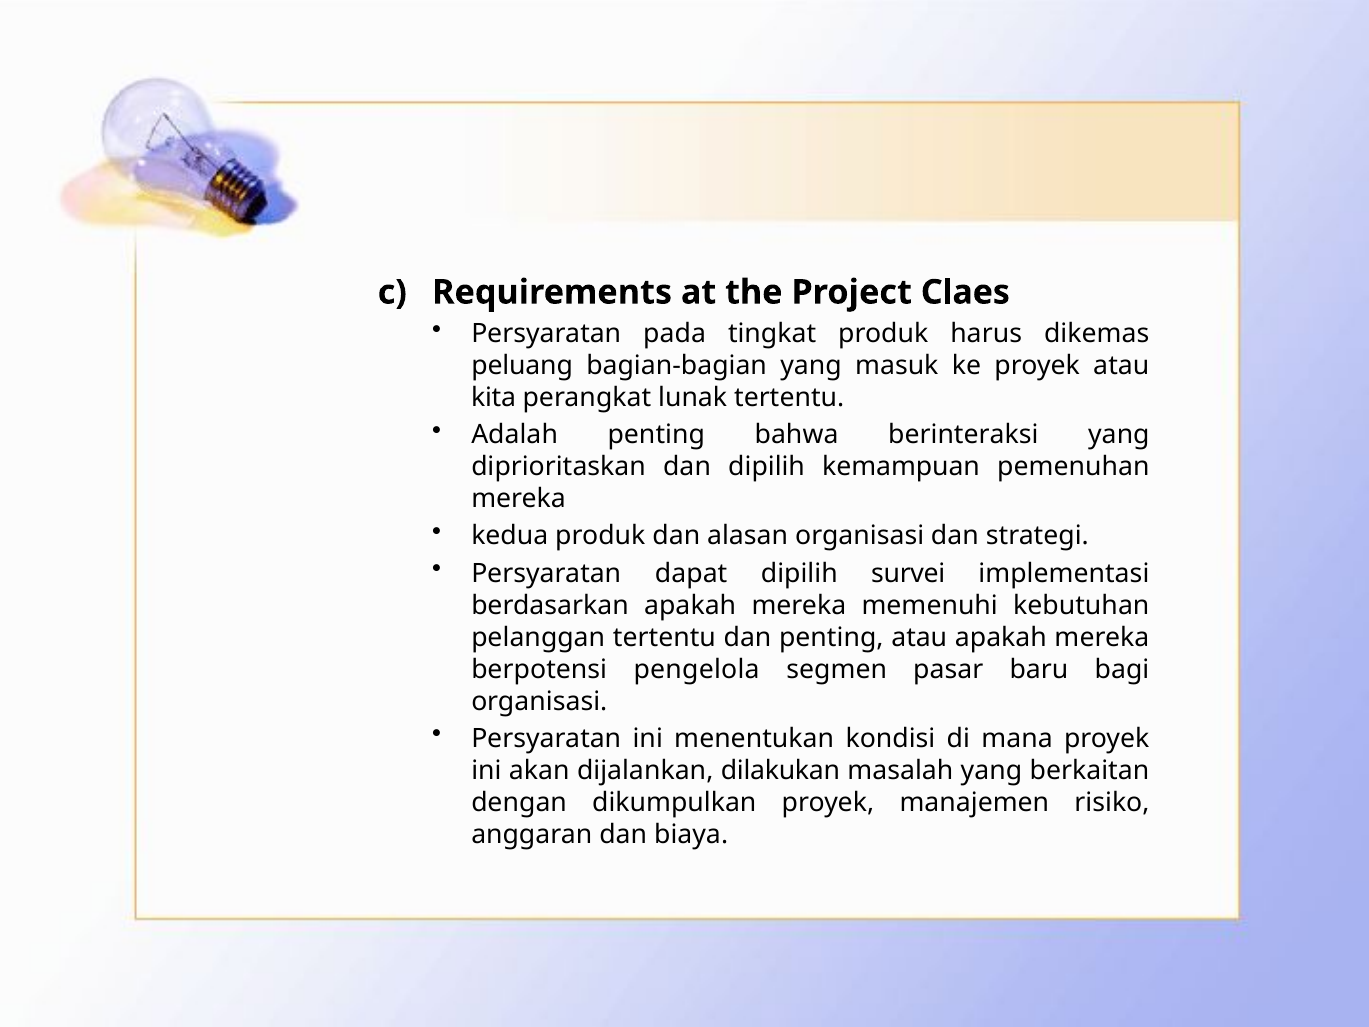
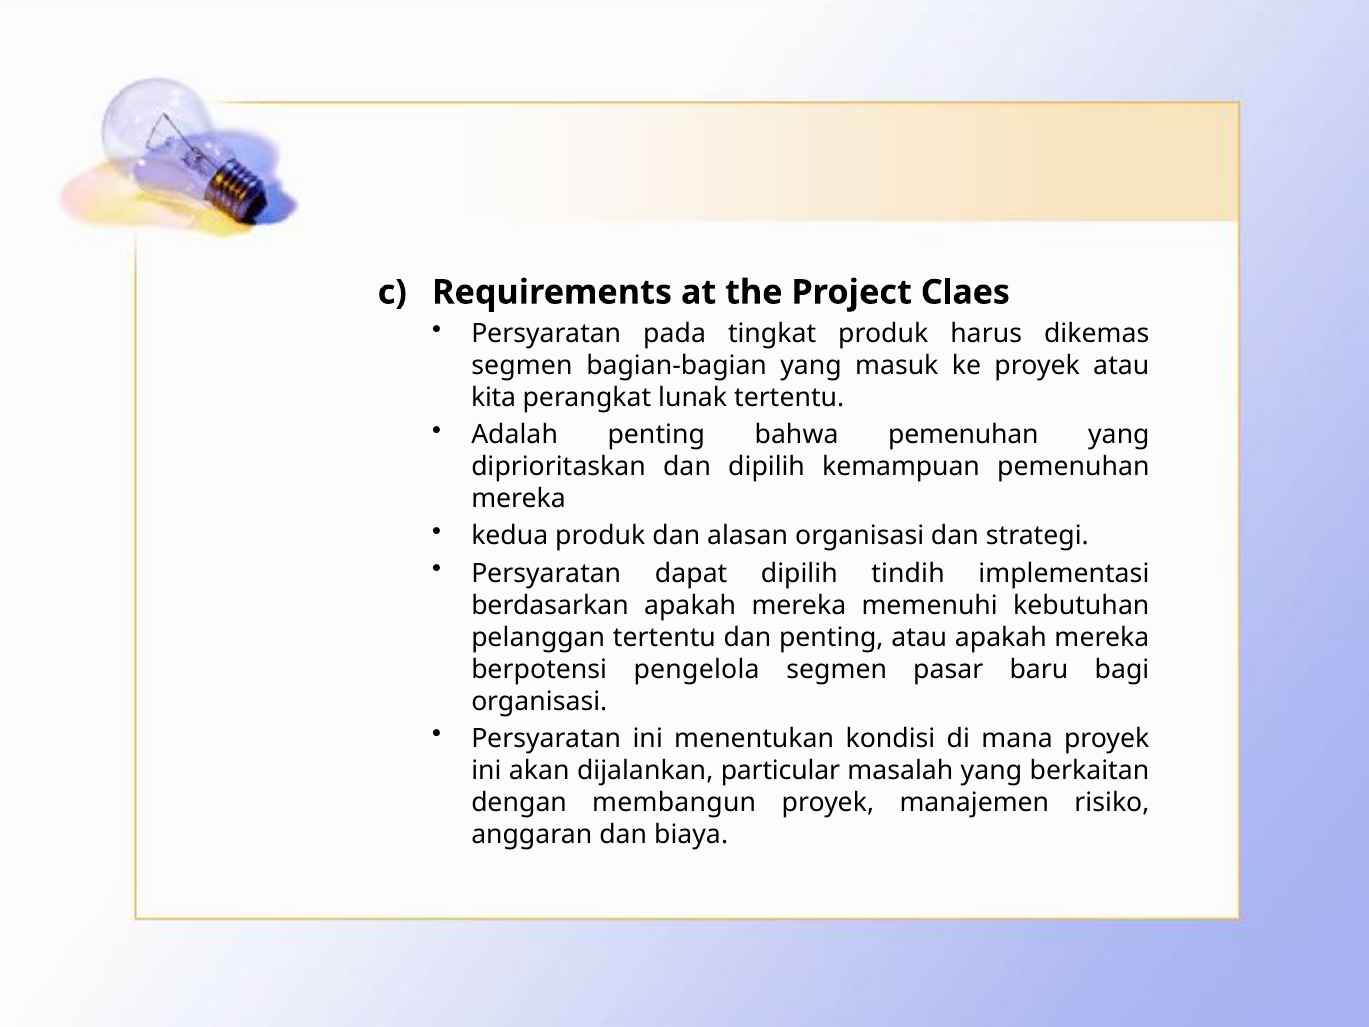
peluang at (522, 365): peluang -> segmen
bahwa berinteraksi: berinteraksi -> pemenuhan
survei: survei -> tindih
dilakukan: dilakukan -> particular
dikumpulkan: dikumpulkan -> membangun
